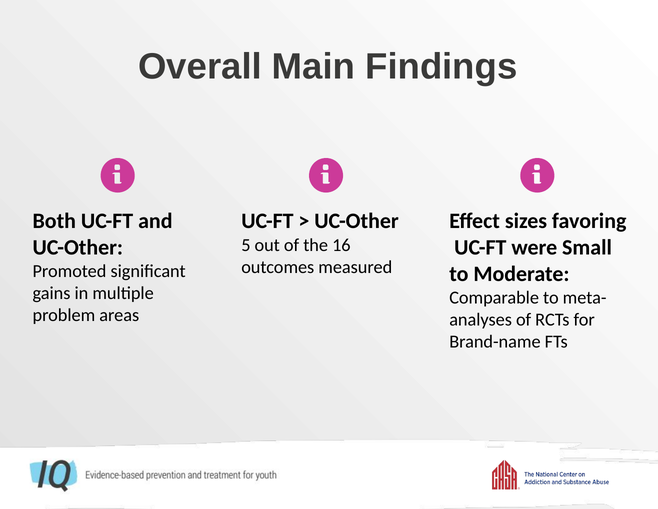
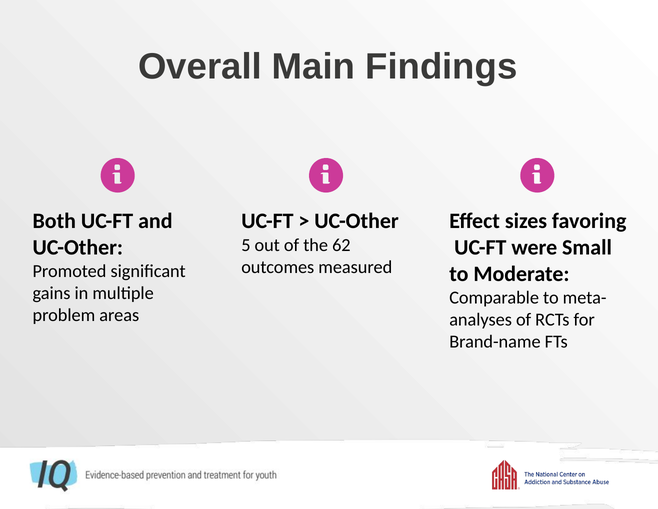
16: 16 -> 62
